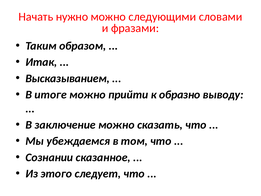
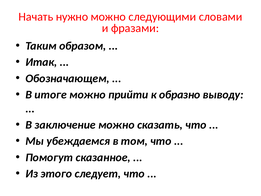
Высказыванием: Высказыванием -> Обозначающем
Сознании: Сознании -> Помогут
